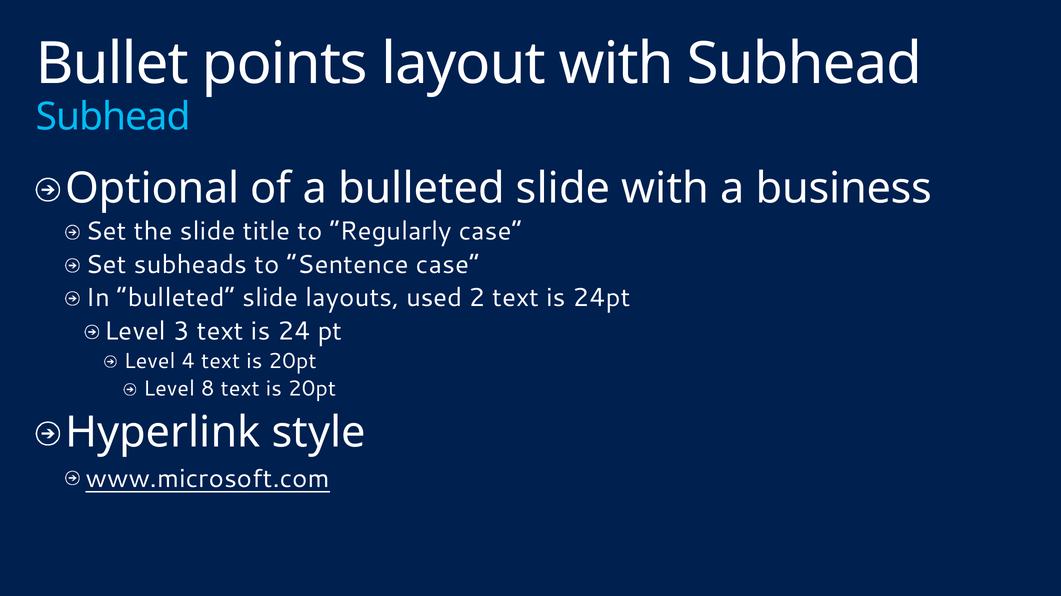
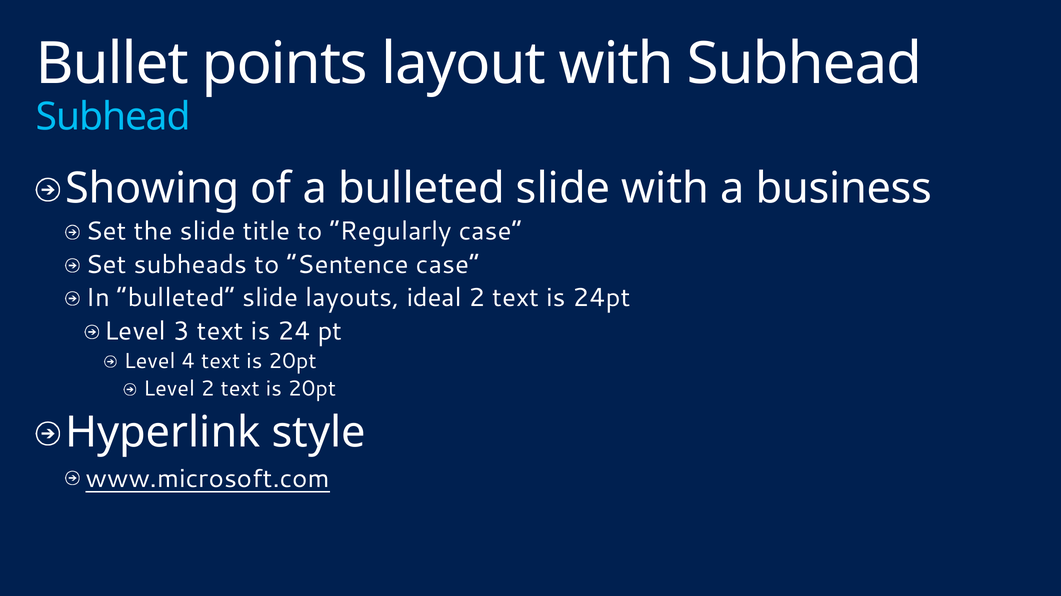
Optional: Optional -> Showing
used: used -> ideal
Level 8: 8 -> 2
